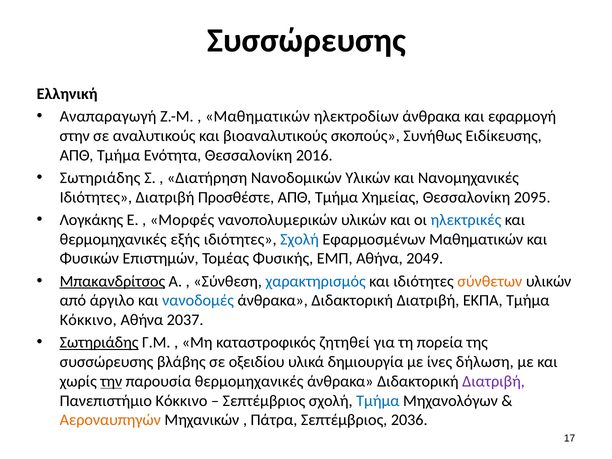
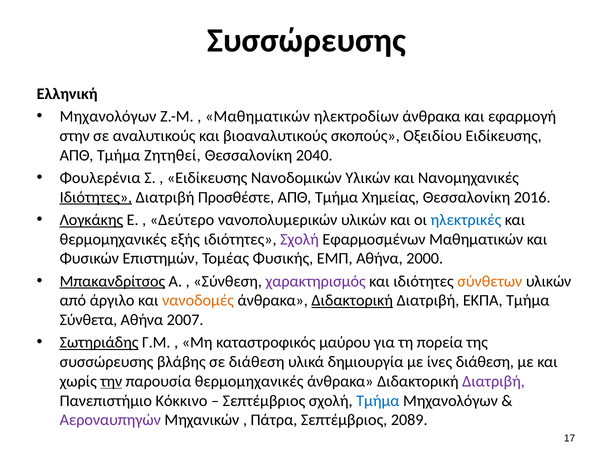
Αναπαραγωγή at (108, 117): Αναπαραγωγή -> Μηχανολόγων
Συνήθως: Συνήθως -> Οξειδίου
Ενότητα: Ενότητα -> Ζητηθεί
2016: 2016 -> 2040
Σωτηριάδης at (100, 178): Σωτηριάδης -> Φουλερένια
Διατήρηση at (207, 178): Διατήρηση -> Ειδίκευσης
Ιδιότητες at (96, 197) underline: none -> present
2095: 2095 -> 2016
Λογκάκης underline: none -> present
Μορφές: Μορφές -> Δεύτερο
Σχολή at (300, 239) colour: blue -> purple
2049: 2049 -> 2000
χαρακτηρισμός colour: blue -> purple
νανοδομές colour: blue -> orange
Διδακτορική at (352, 301) underline: none -> present
Κόκκινο at (88, 320): Κόκκινο -> Σύνθετα
2037: 2037 -> 2007
ζητηθεί: ζητηθεί -> μαύρου
σε οξειδίου: οξειδίου -> διάθεση
ίνες δήλωση: δήλωση -> διάθεση
Αεροναυπηγών colour: orange -> purple
2036: 2036 -> 2089
